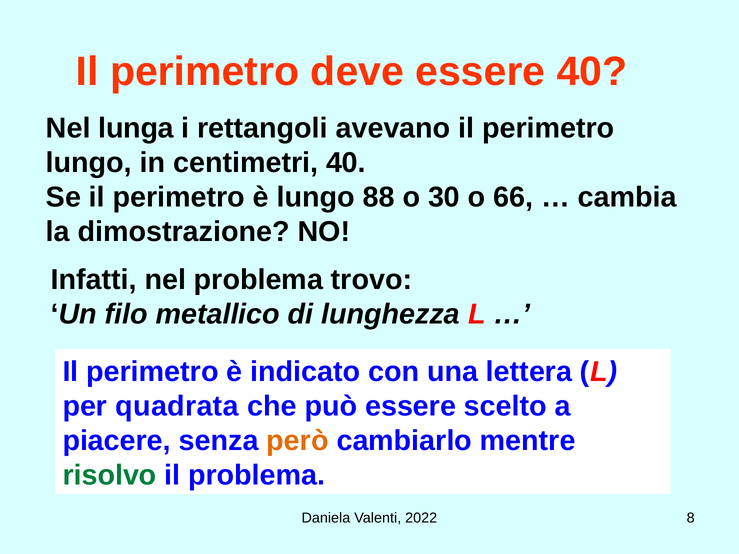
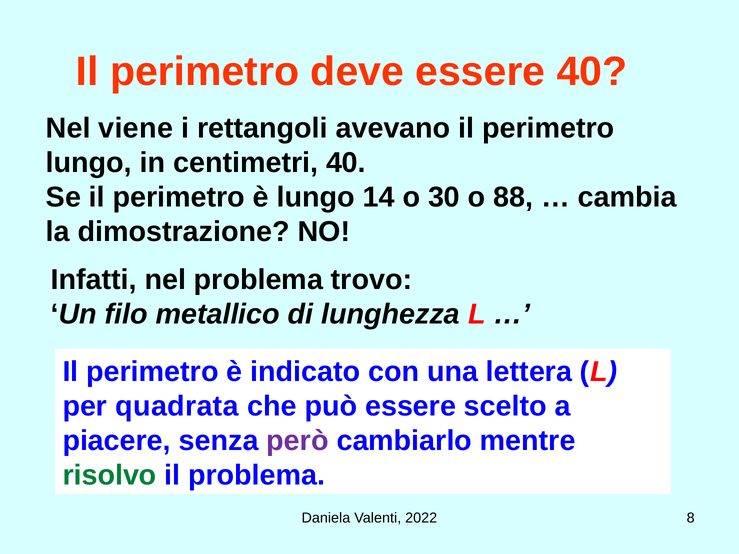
lunga: lunga -> viene
88: 88 -> 14
66: 66 -> 88
però colour: orange -> purple
